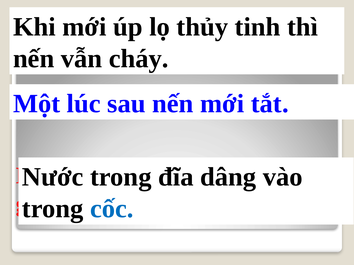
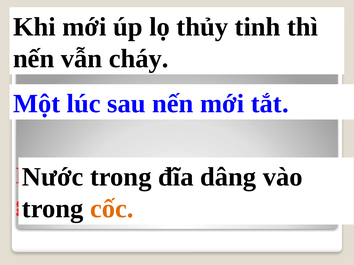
cốc colour: blue -> orange
